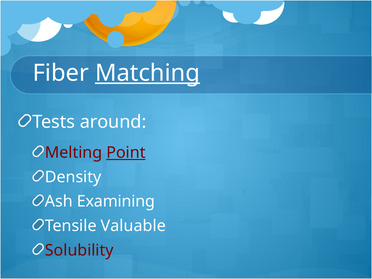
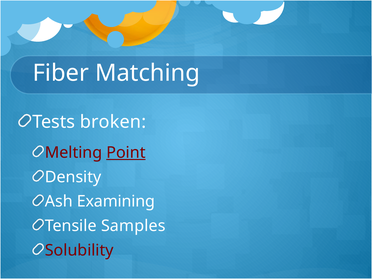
Matching underline: present -> none
around: around -> broken
Valuable: Valuable -> Samples
